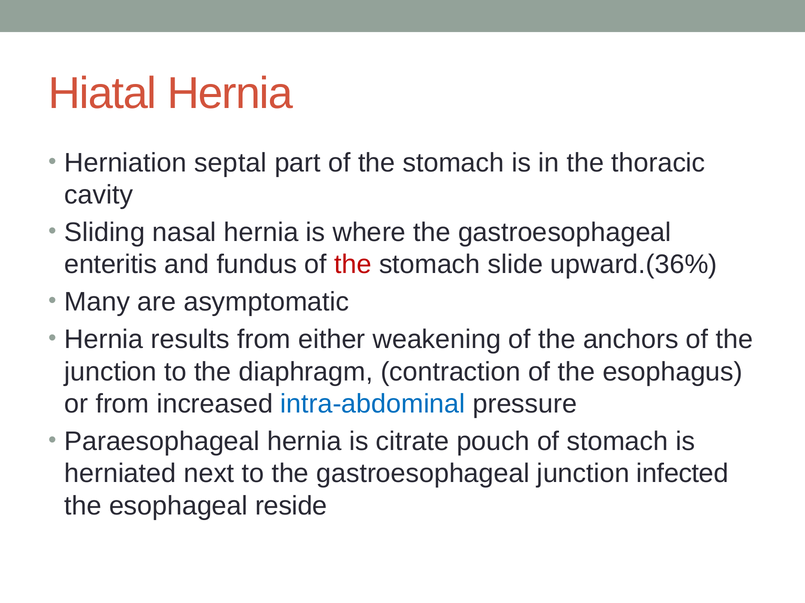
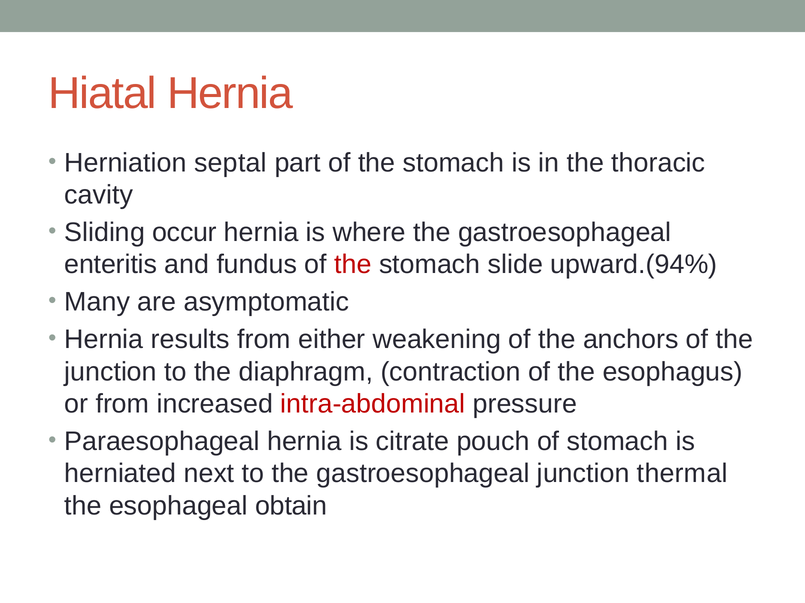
nasal: nasal -> occur
upward.(36%: upward.(36% -> upward.(94%
intra-abdominal colour: blue -> red
infected: infected -> thermal
reside: reside -> obtain
